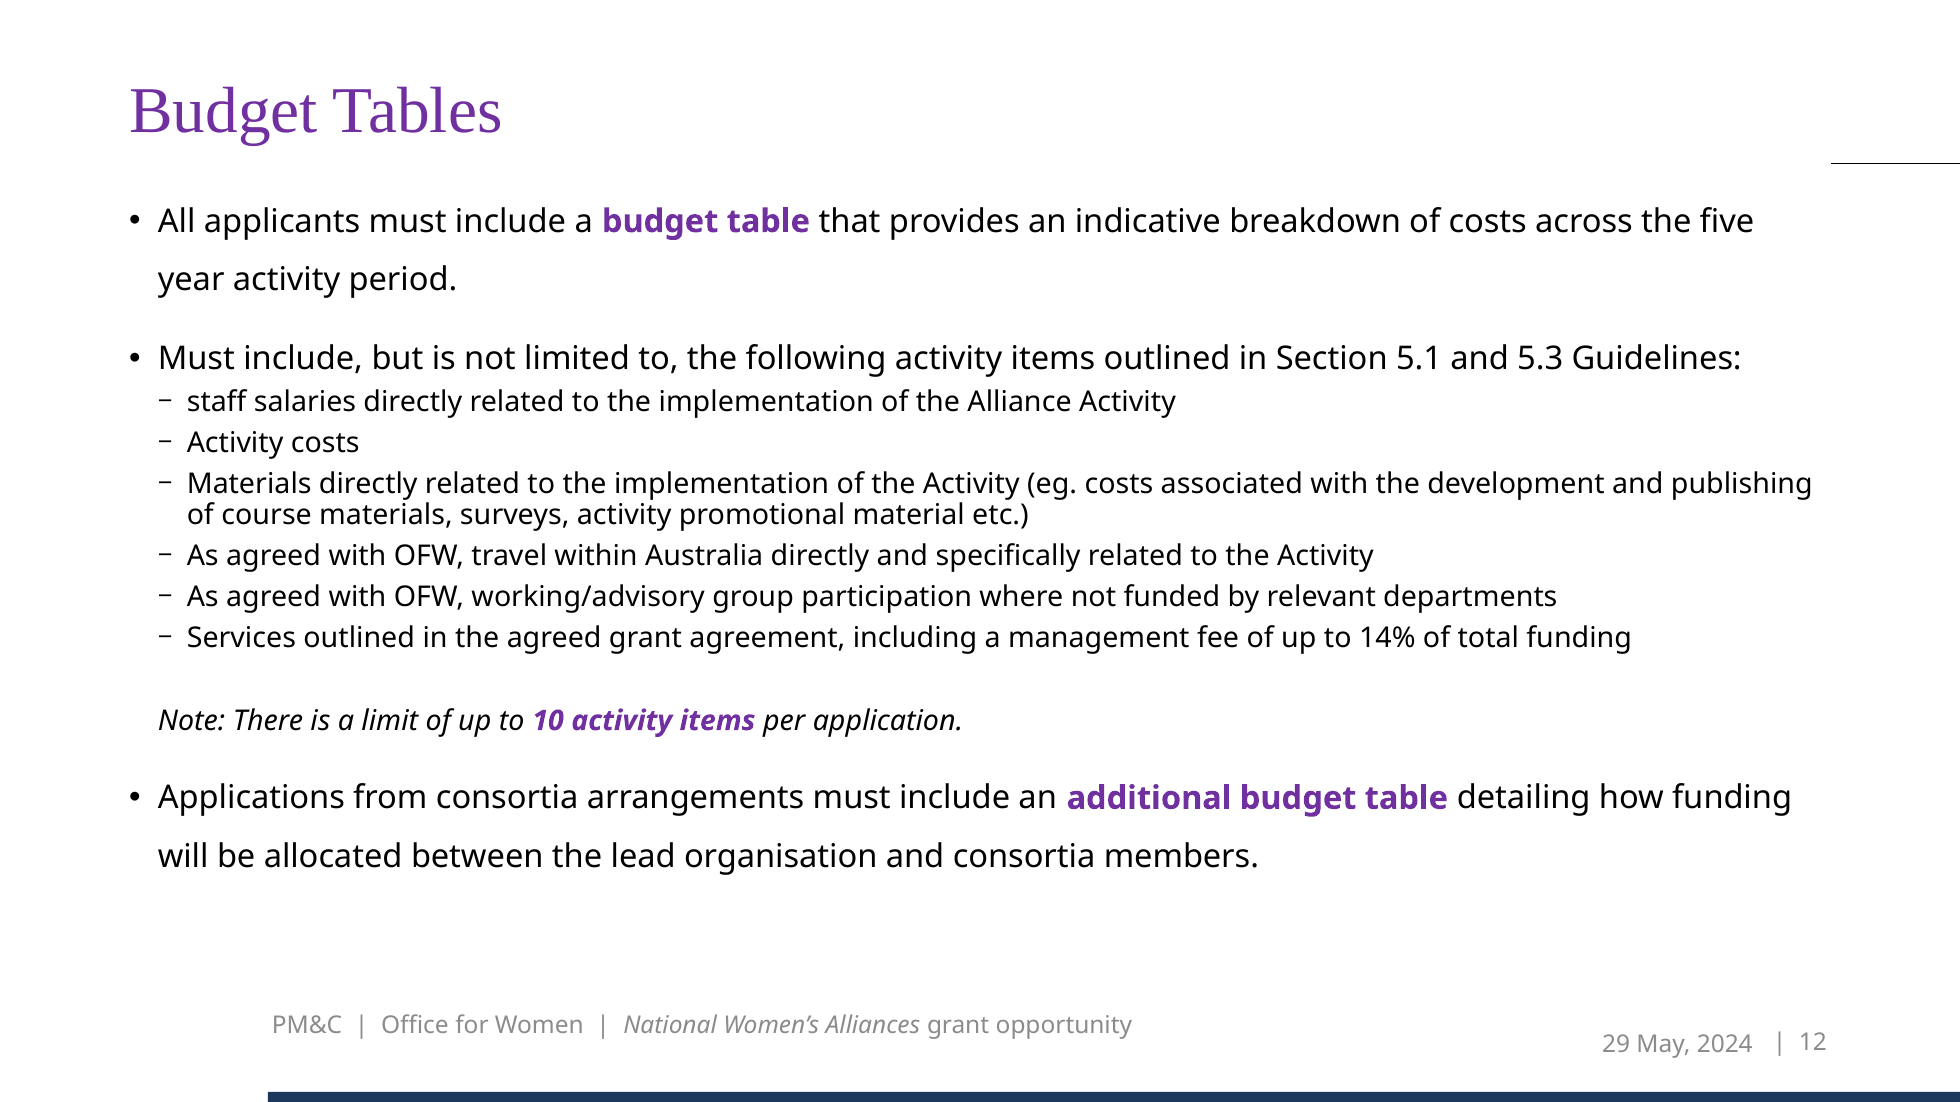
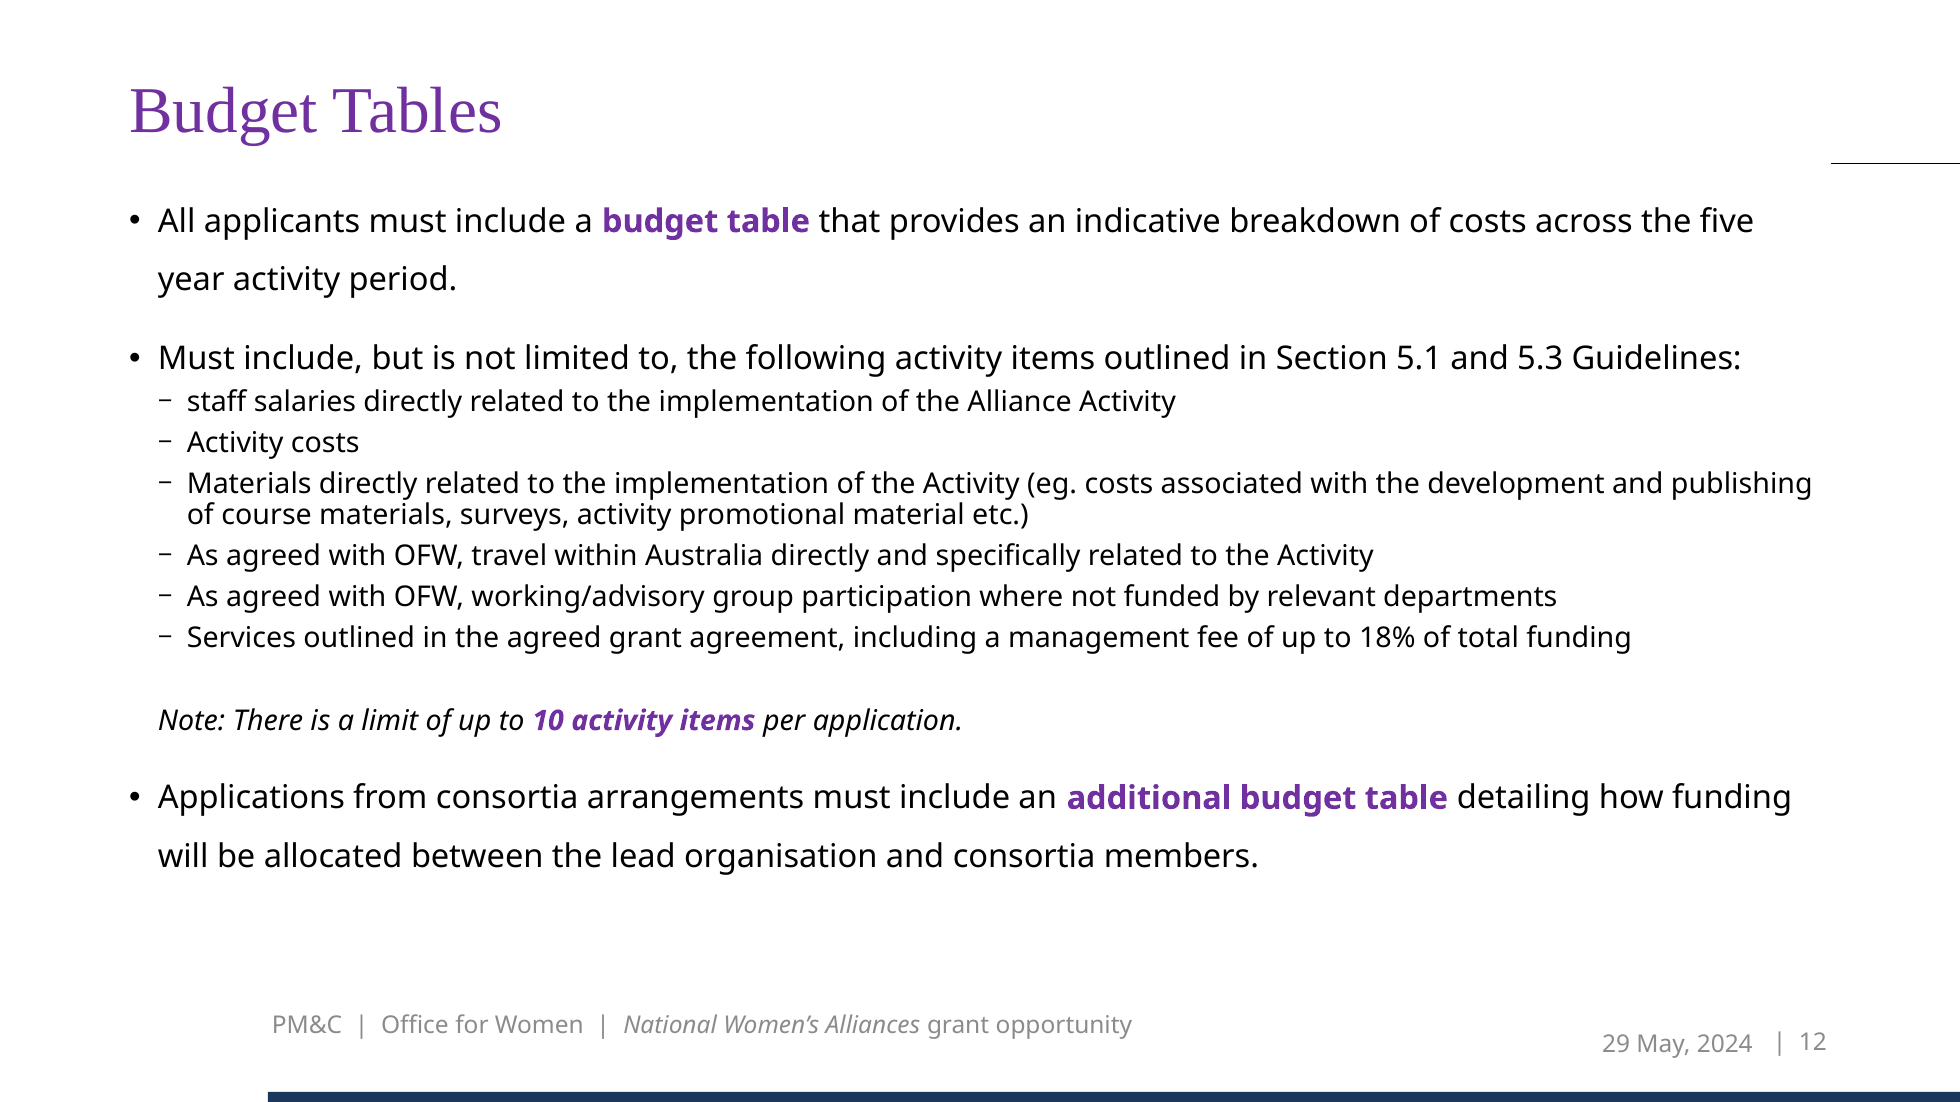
14%: 14% -> 18%
